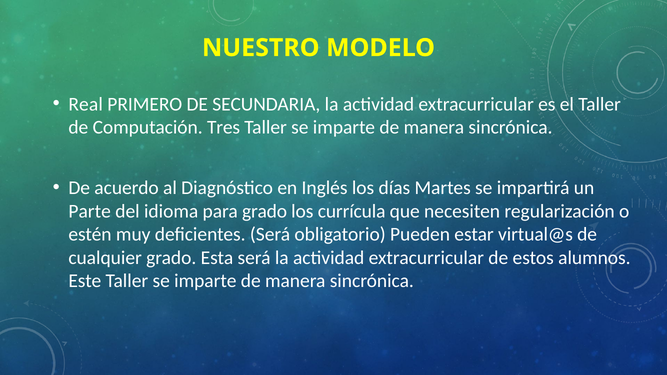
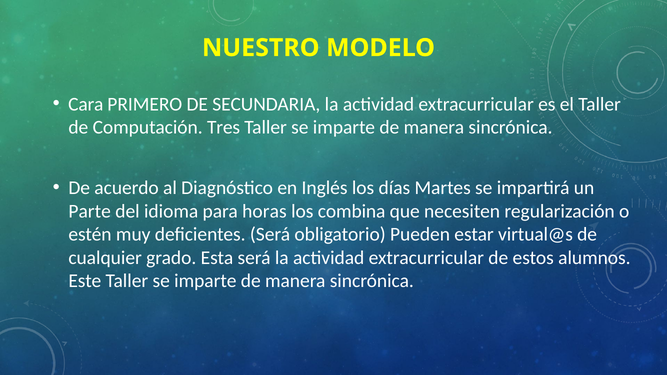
Real: Real -> Cara
para grado: grado -> horas
currícula: currícula -> combina
